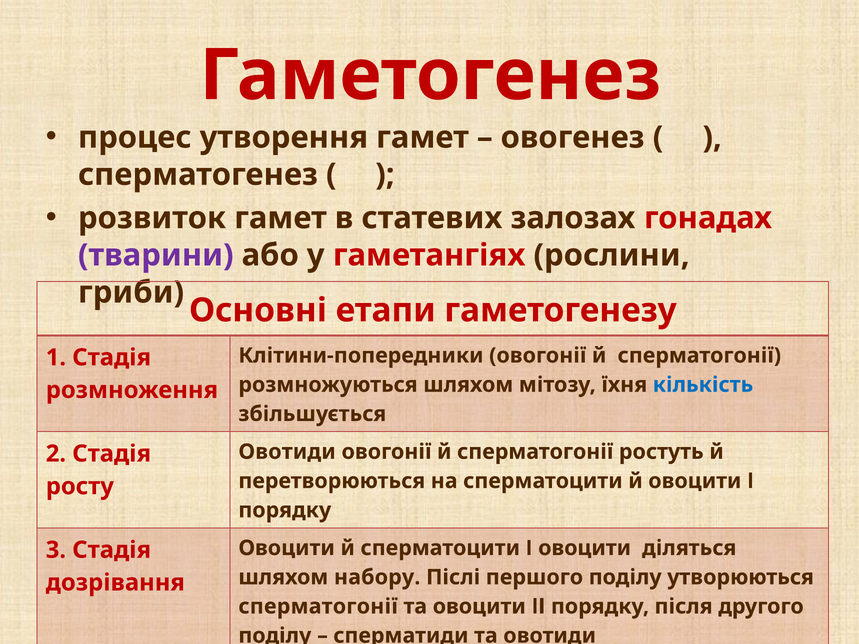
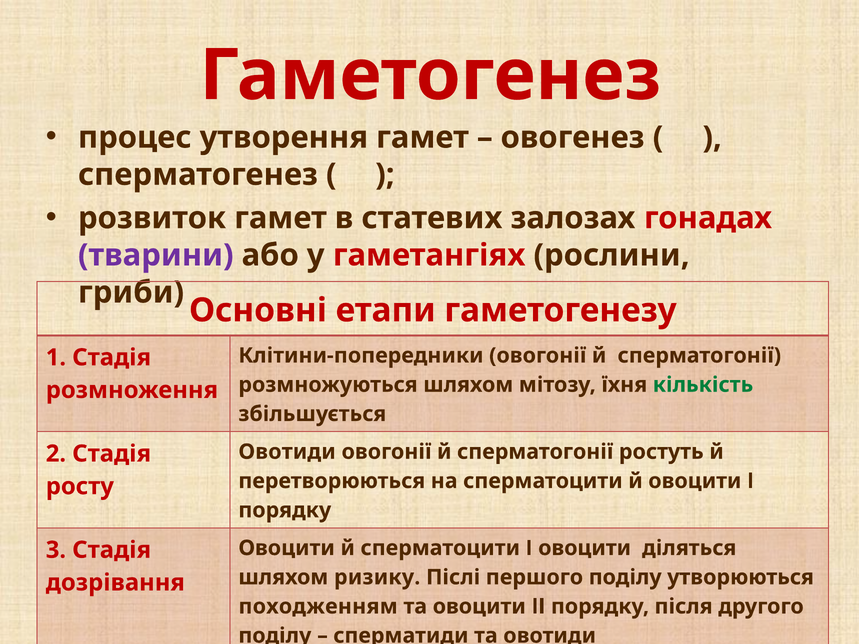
кількість colour: blue -> green
набору: набору -> ризику
сперматогонії at (318, 607): сперматогонії -> походженням
